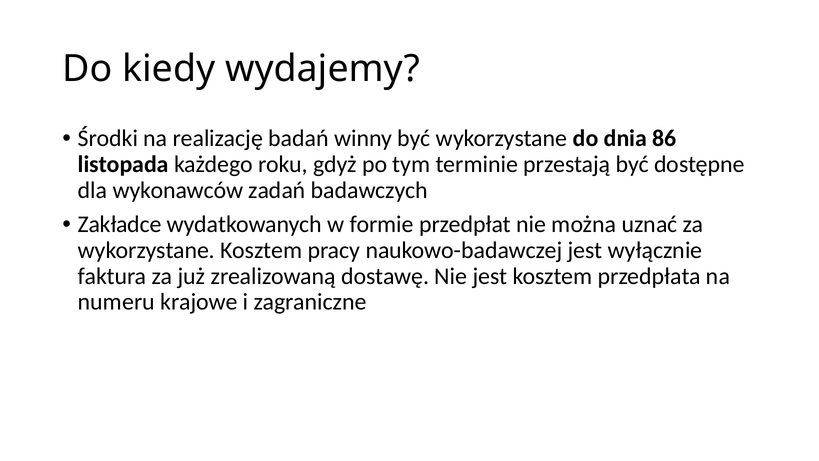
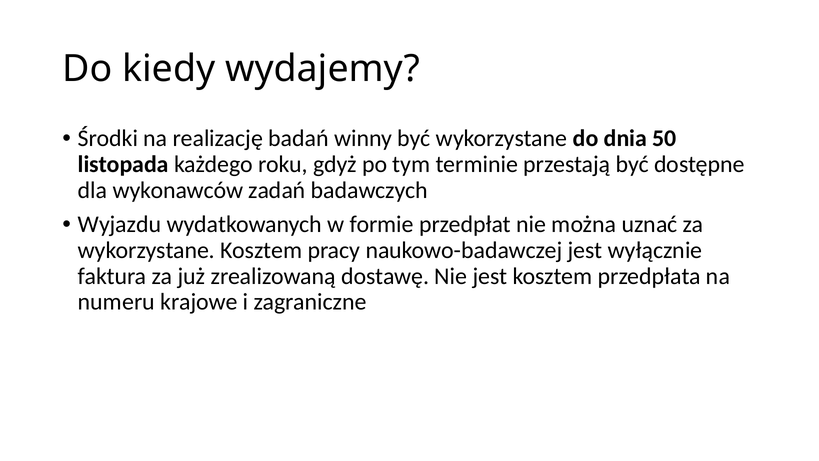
86: 86 -> 50
Zakładce: Zakładce -> Wyjazdu
